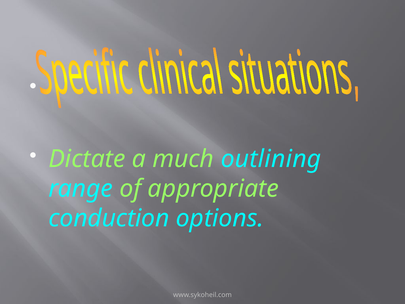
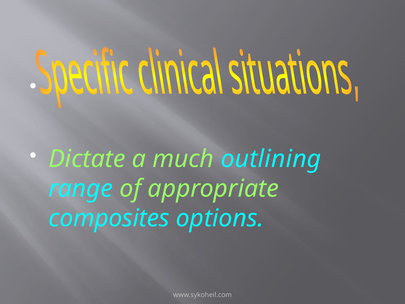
conduction: conduction -> composites
